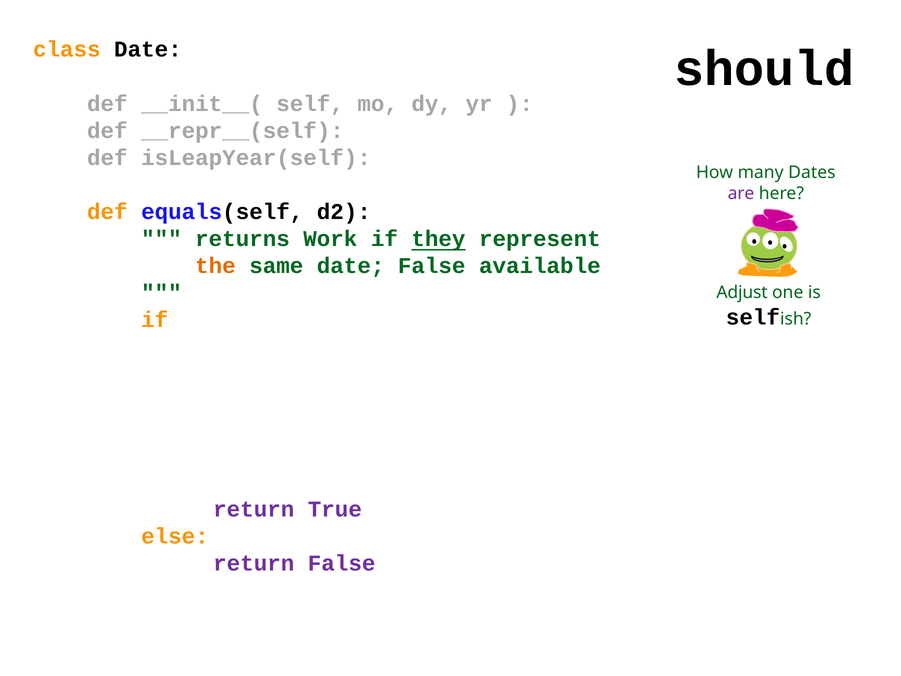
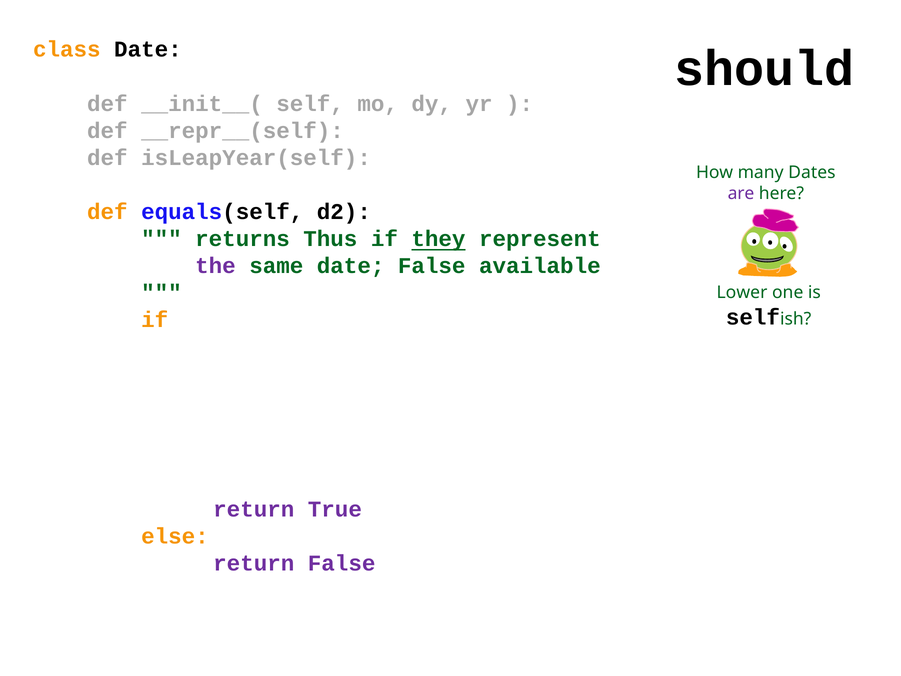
Work: Work -> Thus
the colour: orange -> purple
Adjust: Adjust -> Lower
